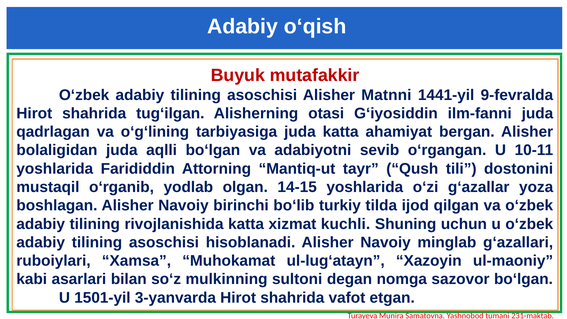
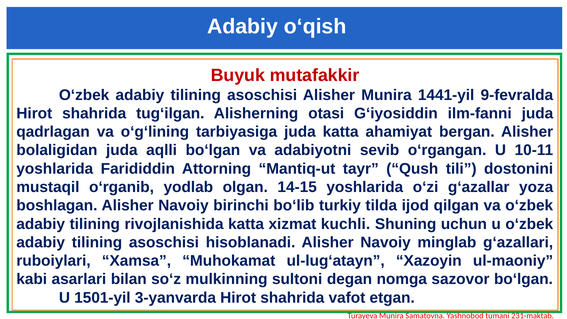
Alisher Matnni: Matnni -> Munira
